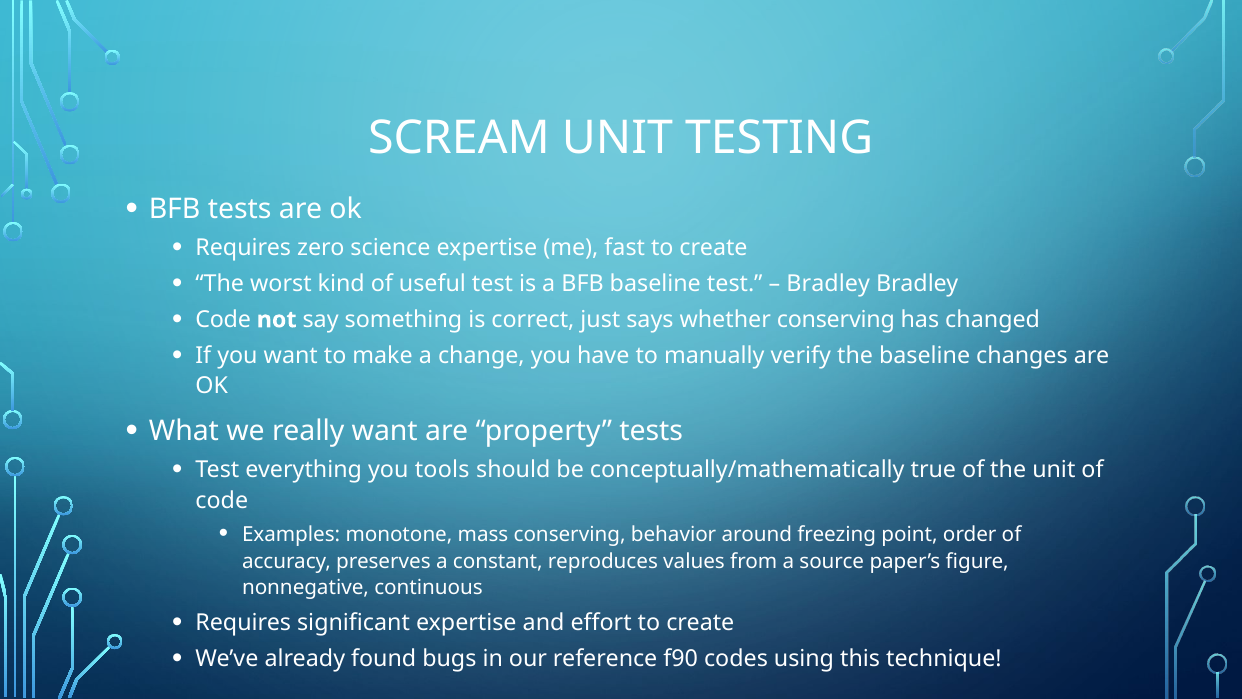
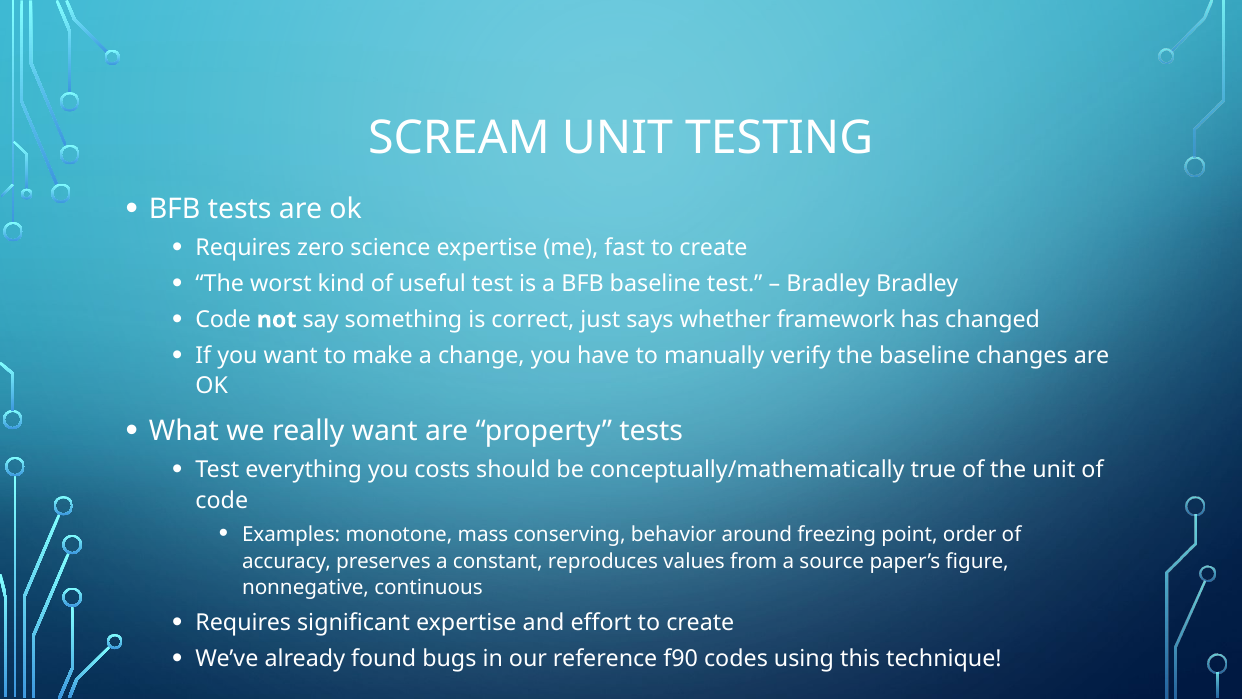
whether conserving: conserving -> framework
tools: tools -> costs
